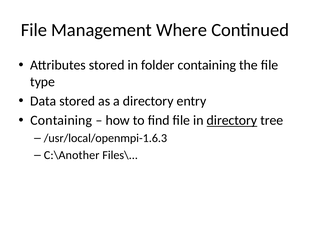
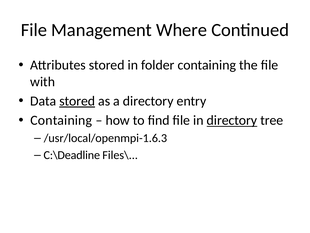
type: type -> with
stored at (77, 101) underline: none -> present
C:\Another: C:\Another -> C:\Deadline
